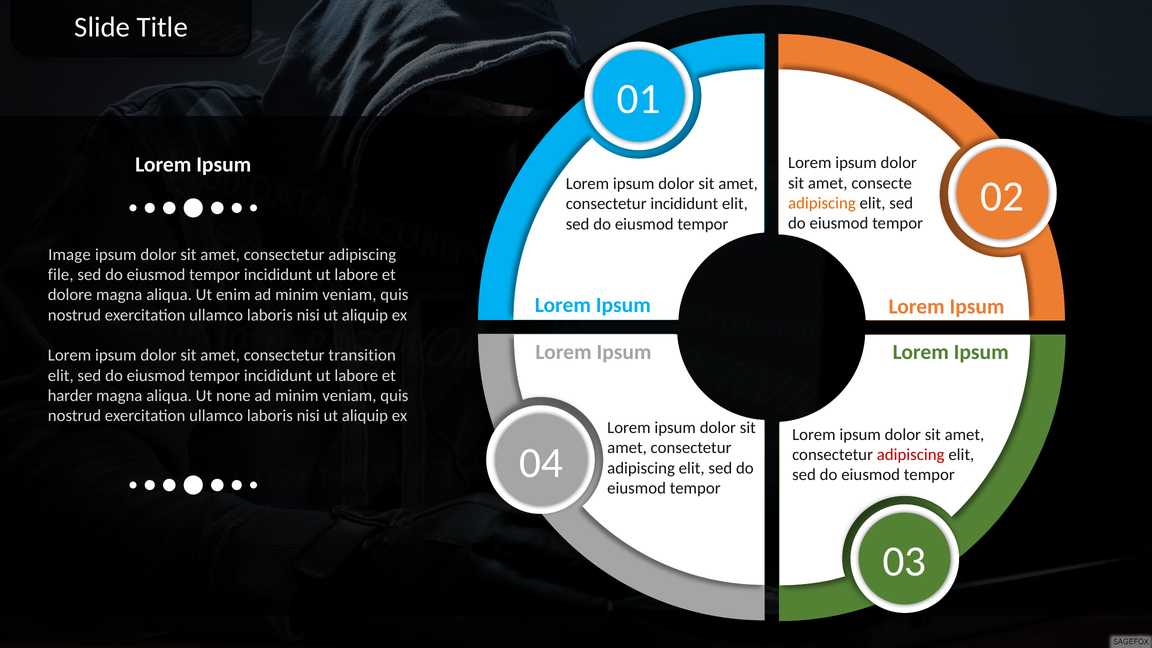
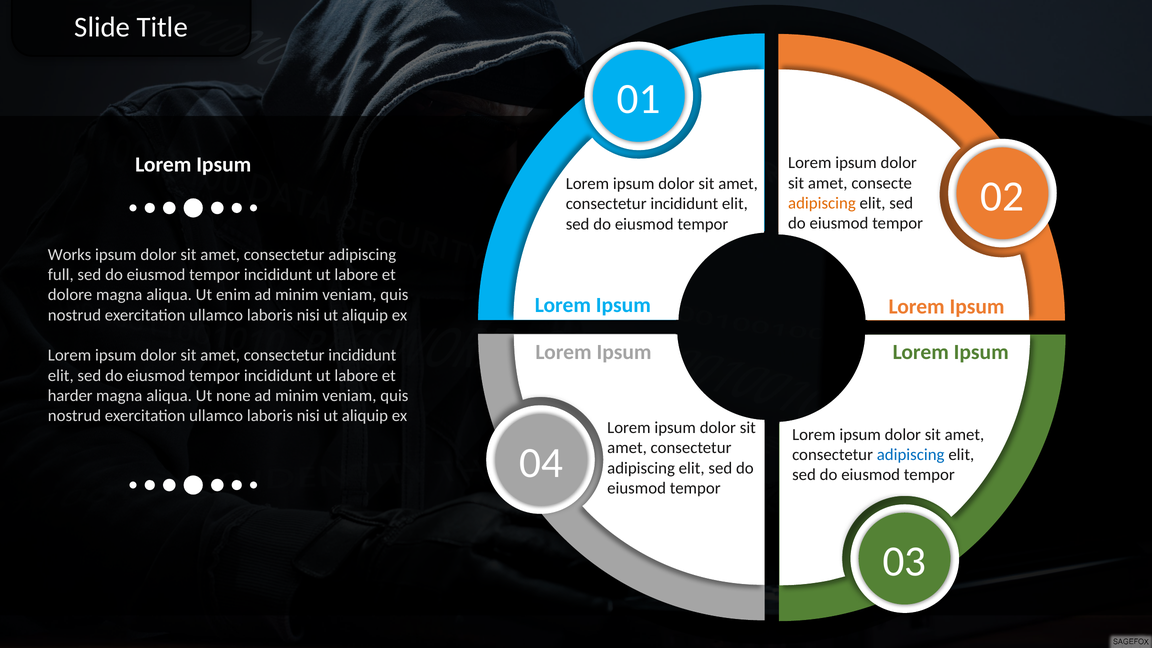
Image: Image -> Works
file: file -> full
transition at (362, 355): transition -> incididunt
adipiscing at (911, 455) colour: red -> blue
